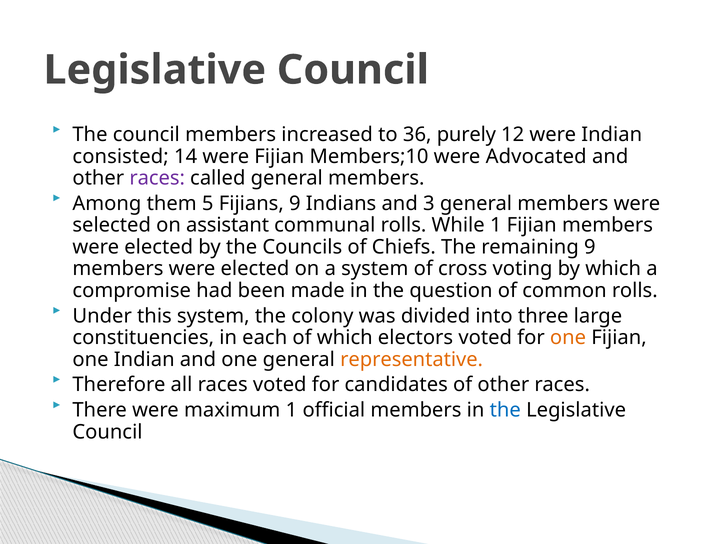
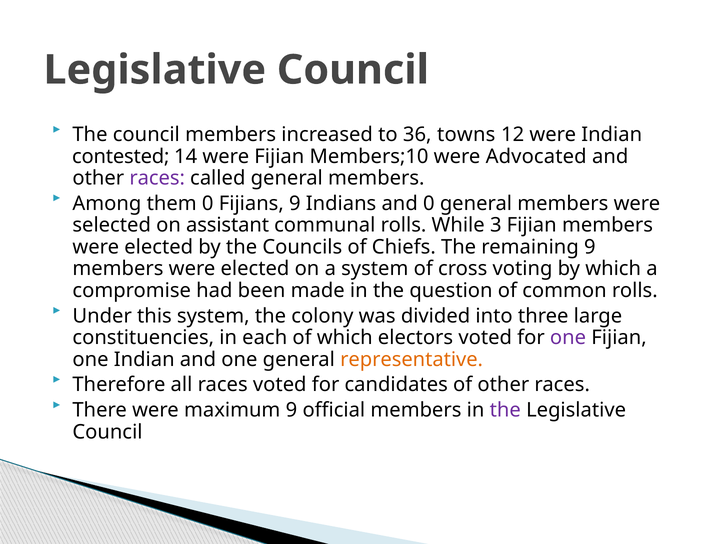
purely: purely -> towns
consisted: consisted -> contested
them 5: 5 -> 0
and 3: 3 -> 0
While 1: 1 -> 3
one at (568, 338) colour: orange -> purple
maximum 1: 1 -> 9
the at (505, 410) colour: blue -> purple
